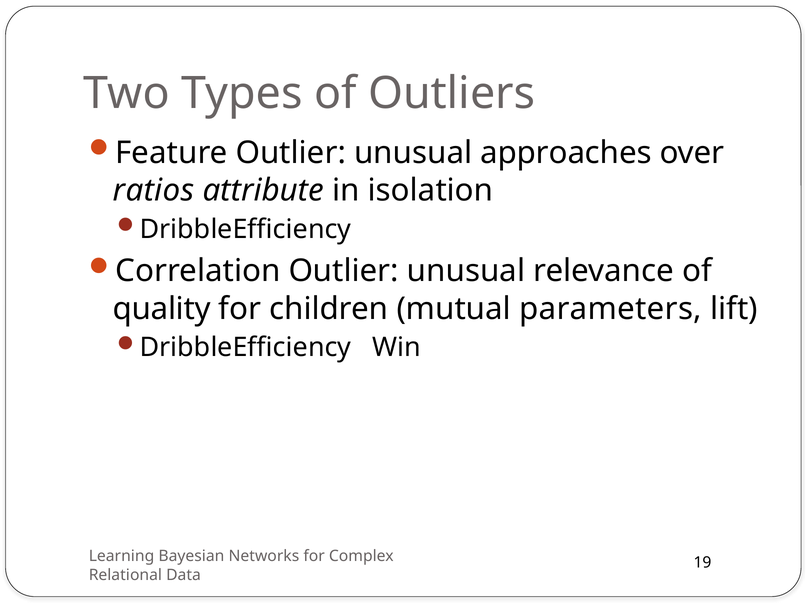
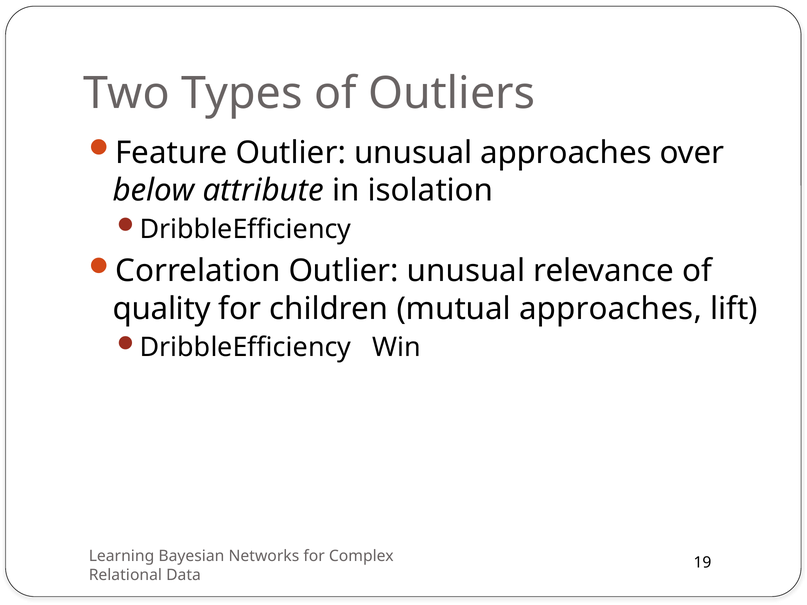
ratios: ratios -> below
mutual parameters: parameters -> approaches
